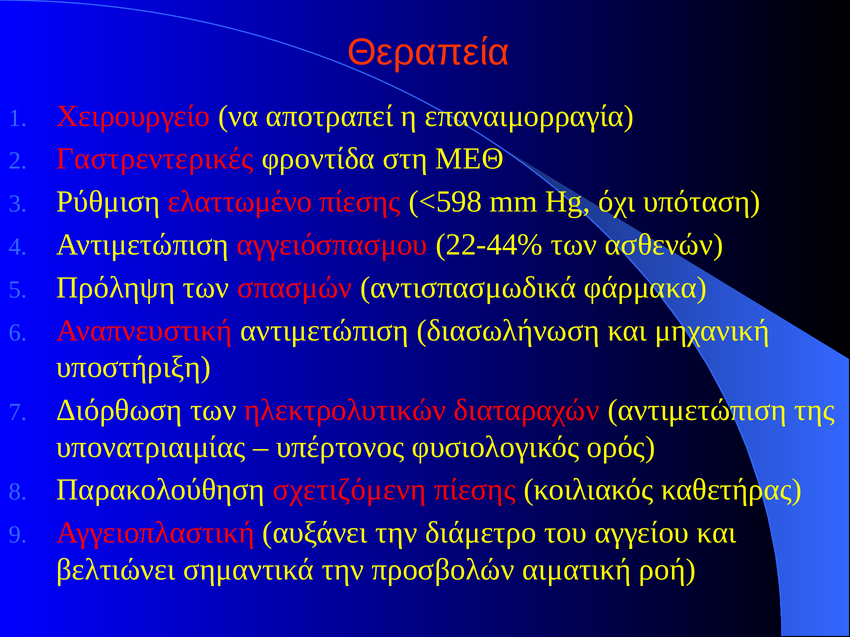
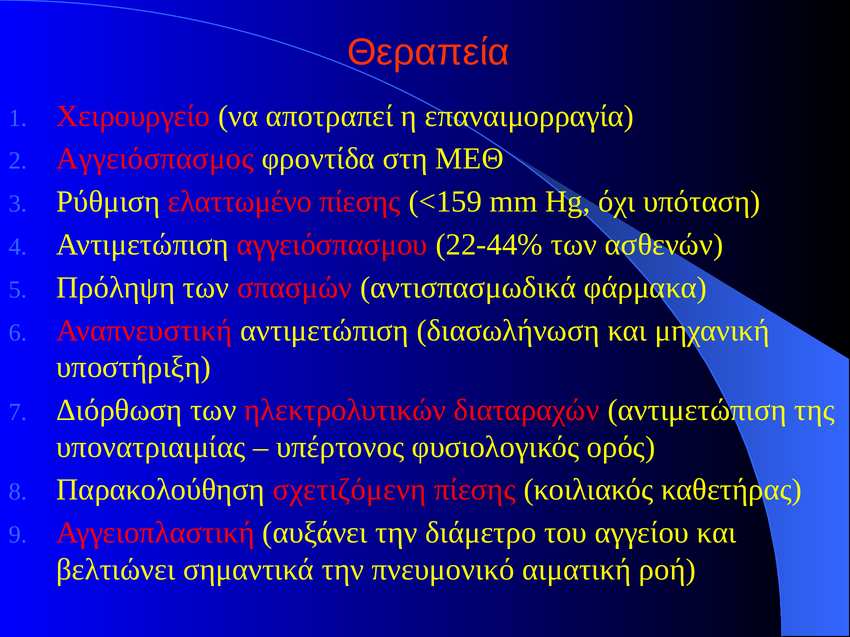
Γαστρεντερικές: Γαστρεντερικές -> Αγγειόσπασμος
<598: <598 -> <159
προσβολών: προσβολών -> πνευμονικό
